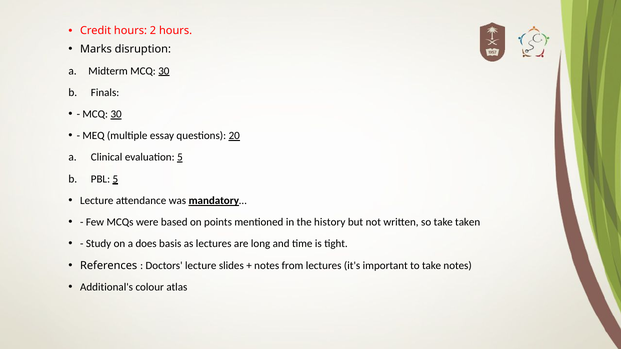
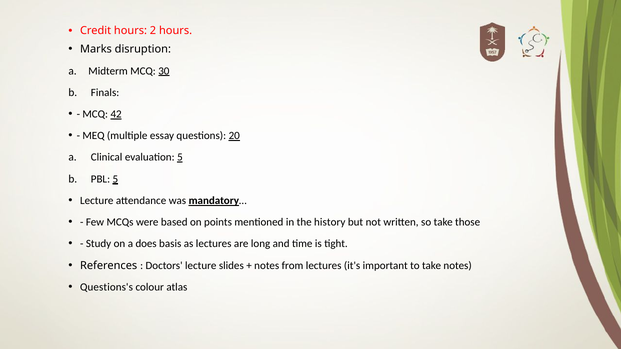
30 at (116, 114): 30 -> 42
taken: taken -> those
Additional's: Additional's -> Questions's
